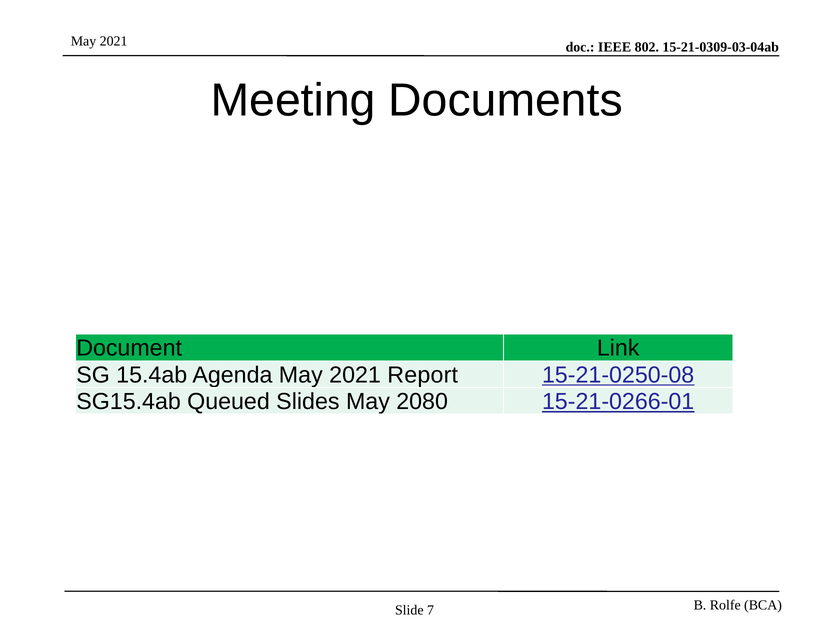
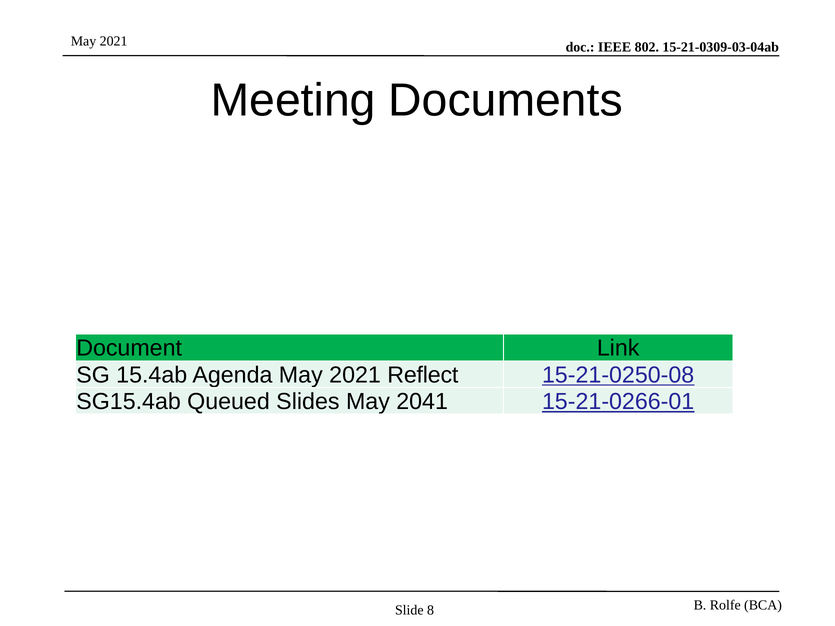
Report: Report -> Reflect
2080: 2080 -> 2041
7: 7 -> 8
